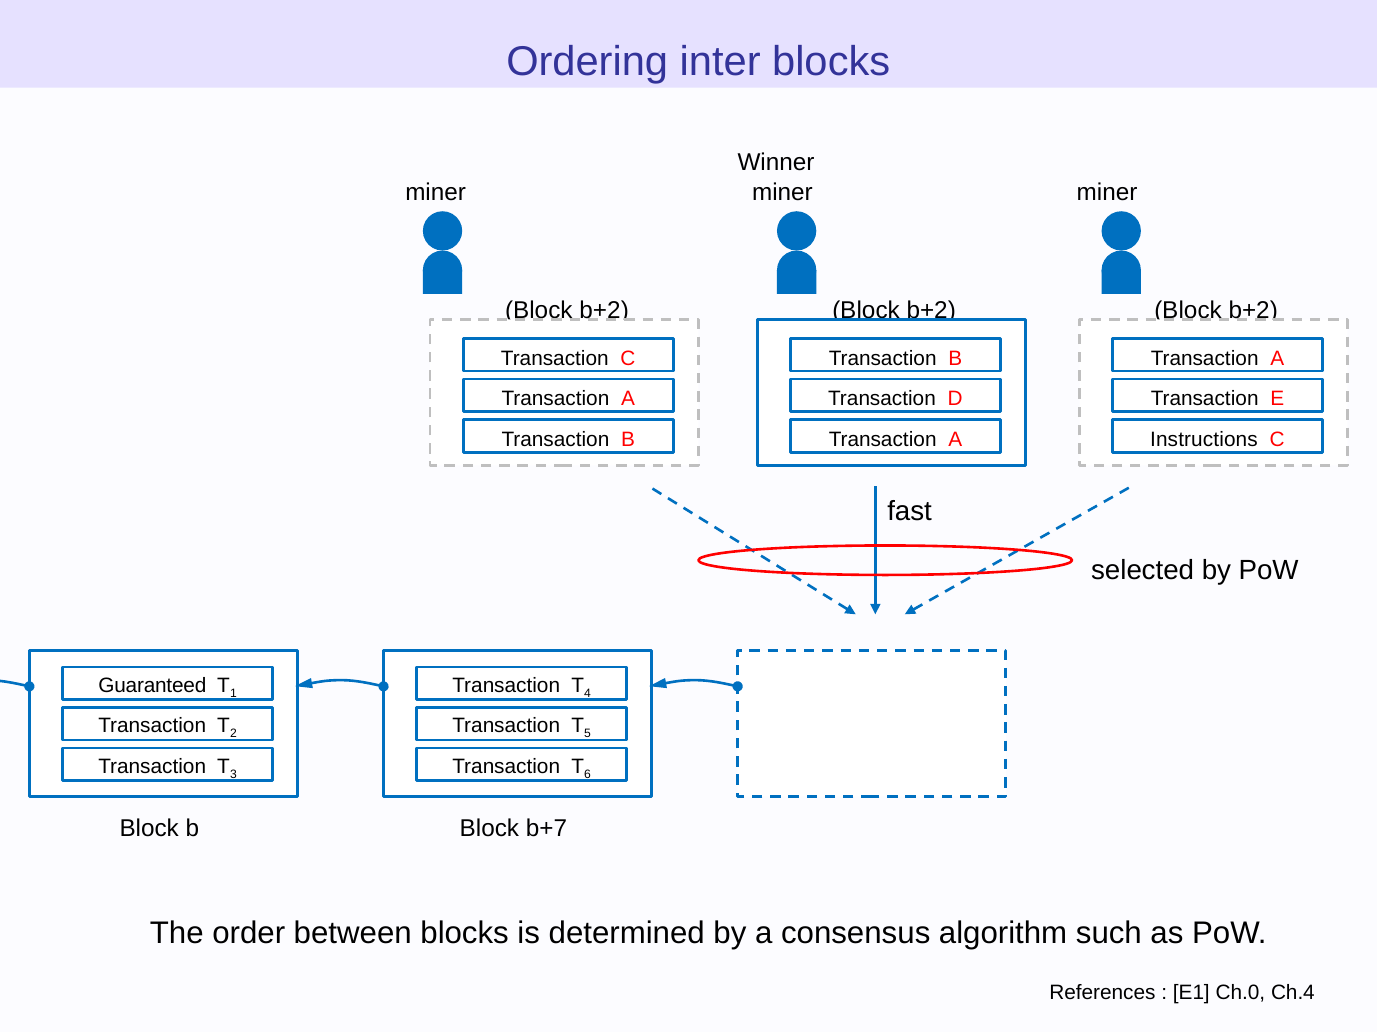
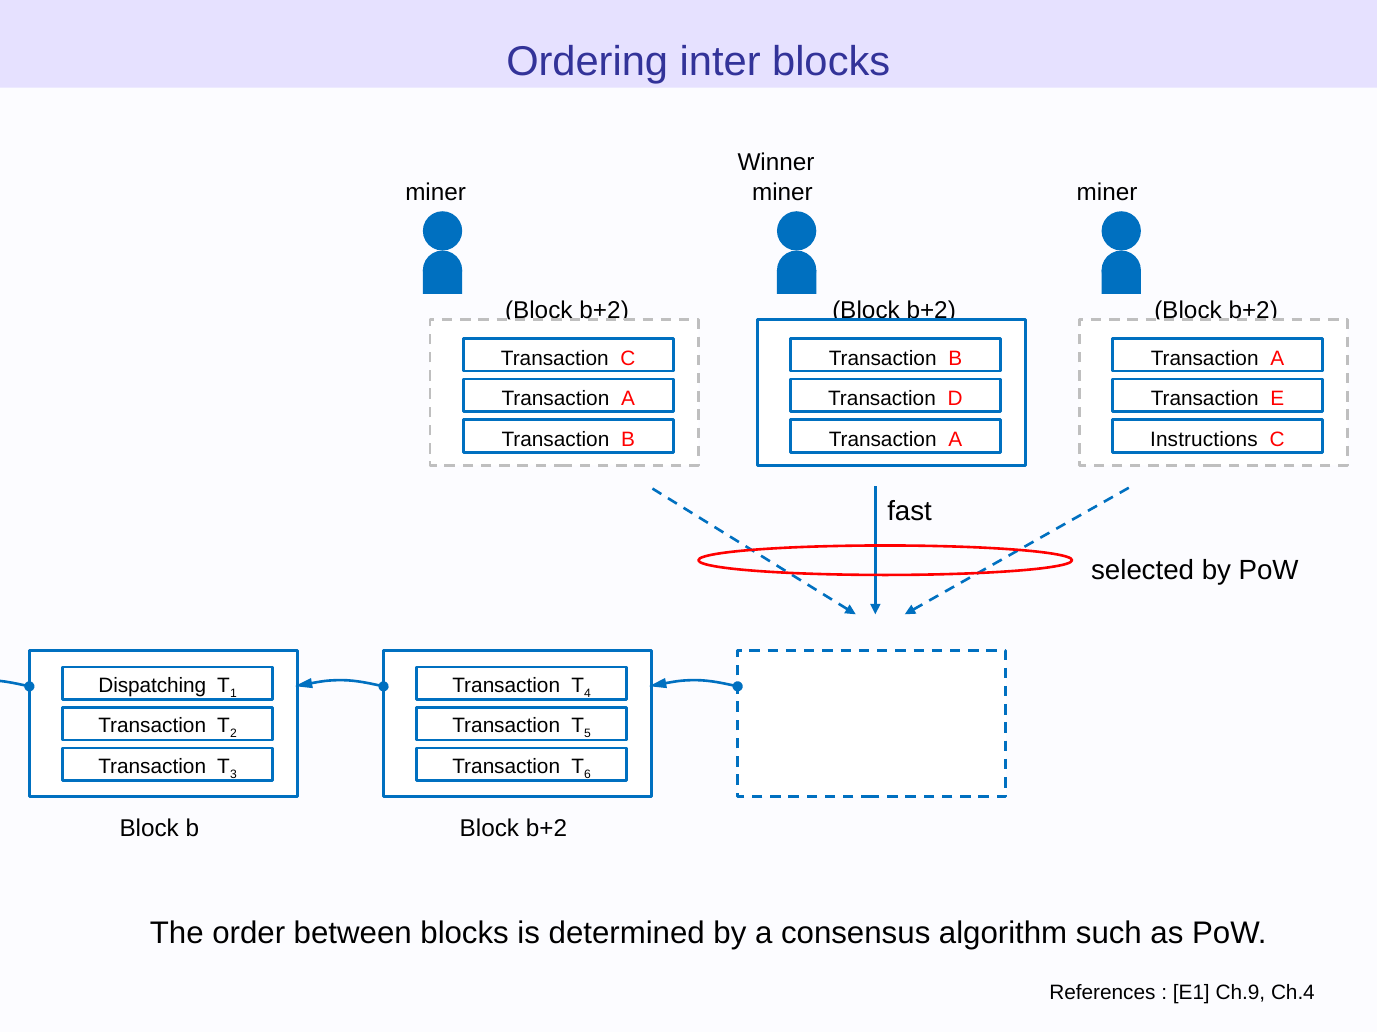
Guaranteed: Guaranteed -> Dispatching
b+7 at (546, 829): b+7 -> b+2
Ch.0: Ch.0 -> Ch.9
